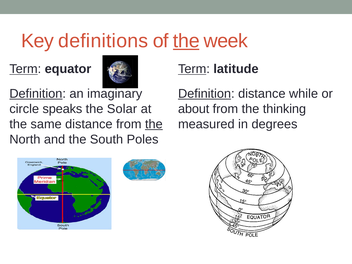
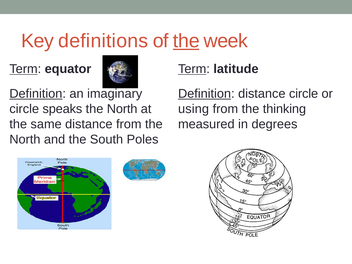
distance while: while -> circle
Solar at (122, 109): Solar -> North
about: about -> using
the at (154, 124) underline: present -> none
